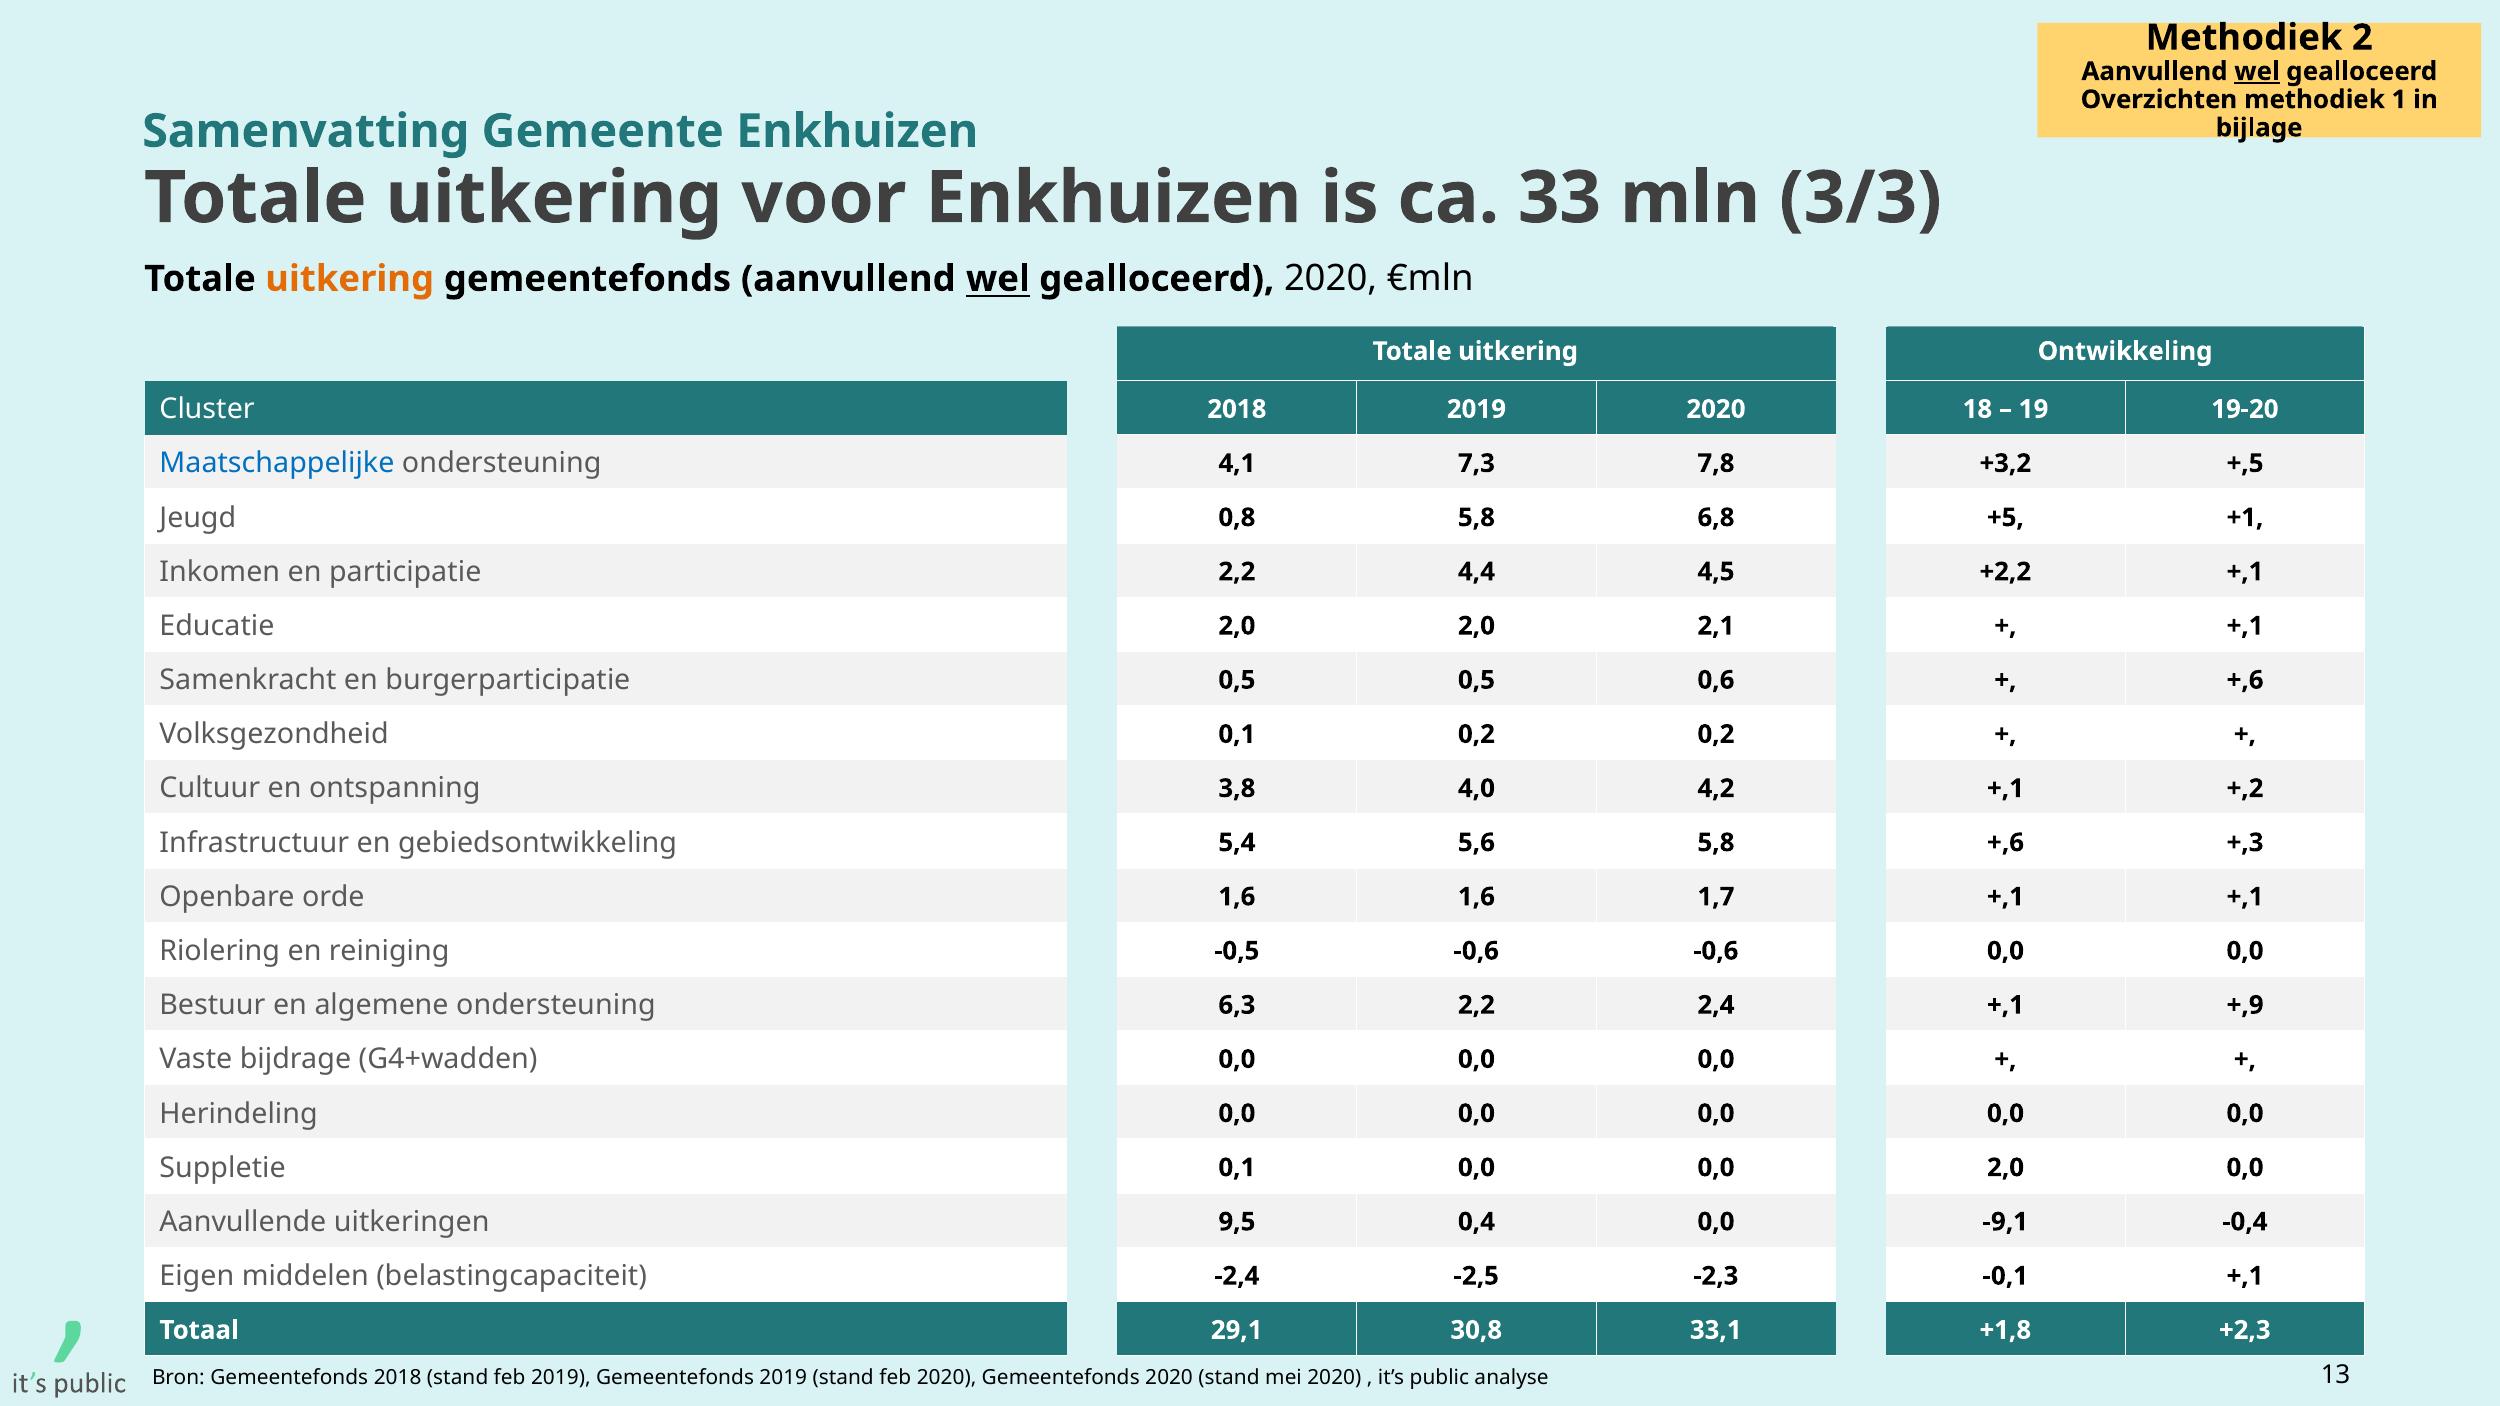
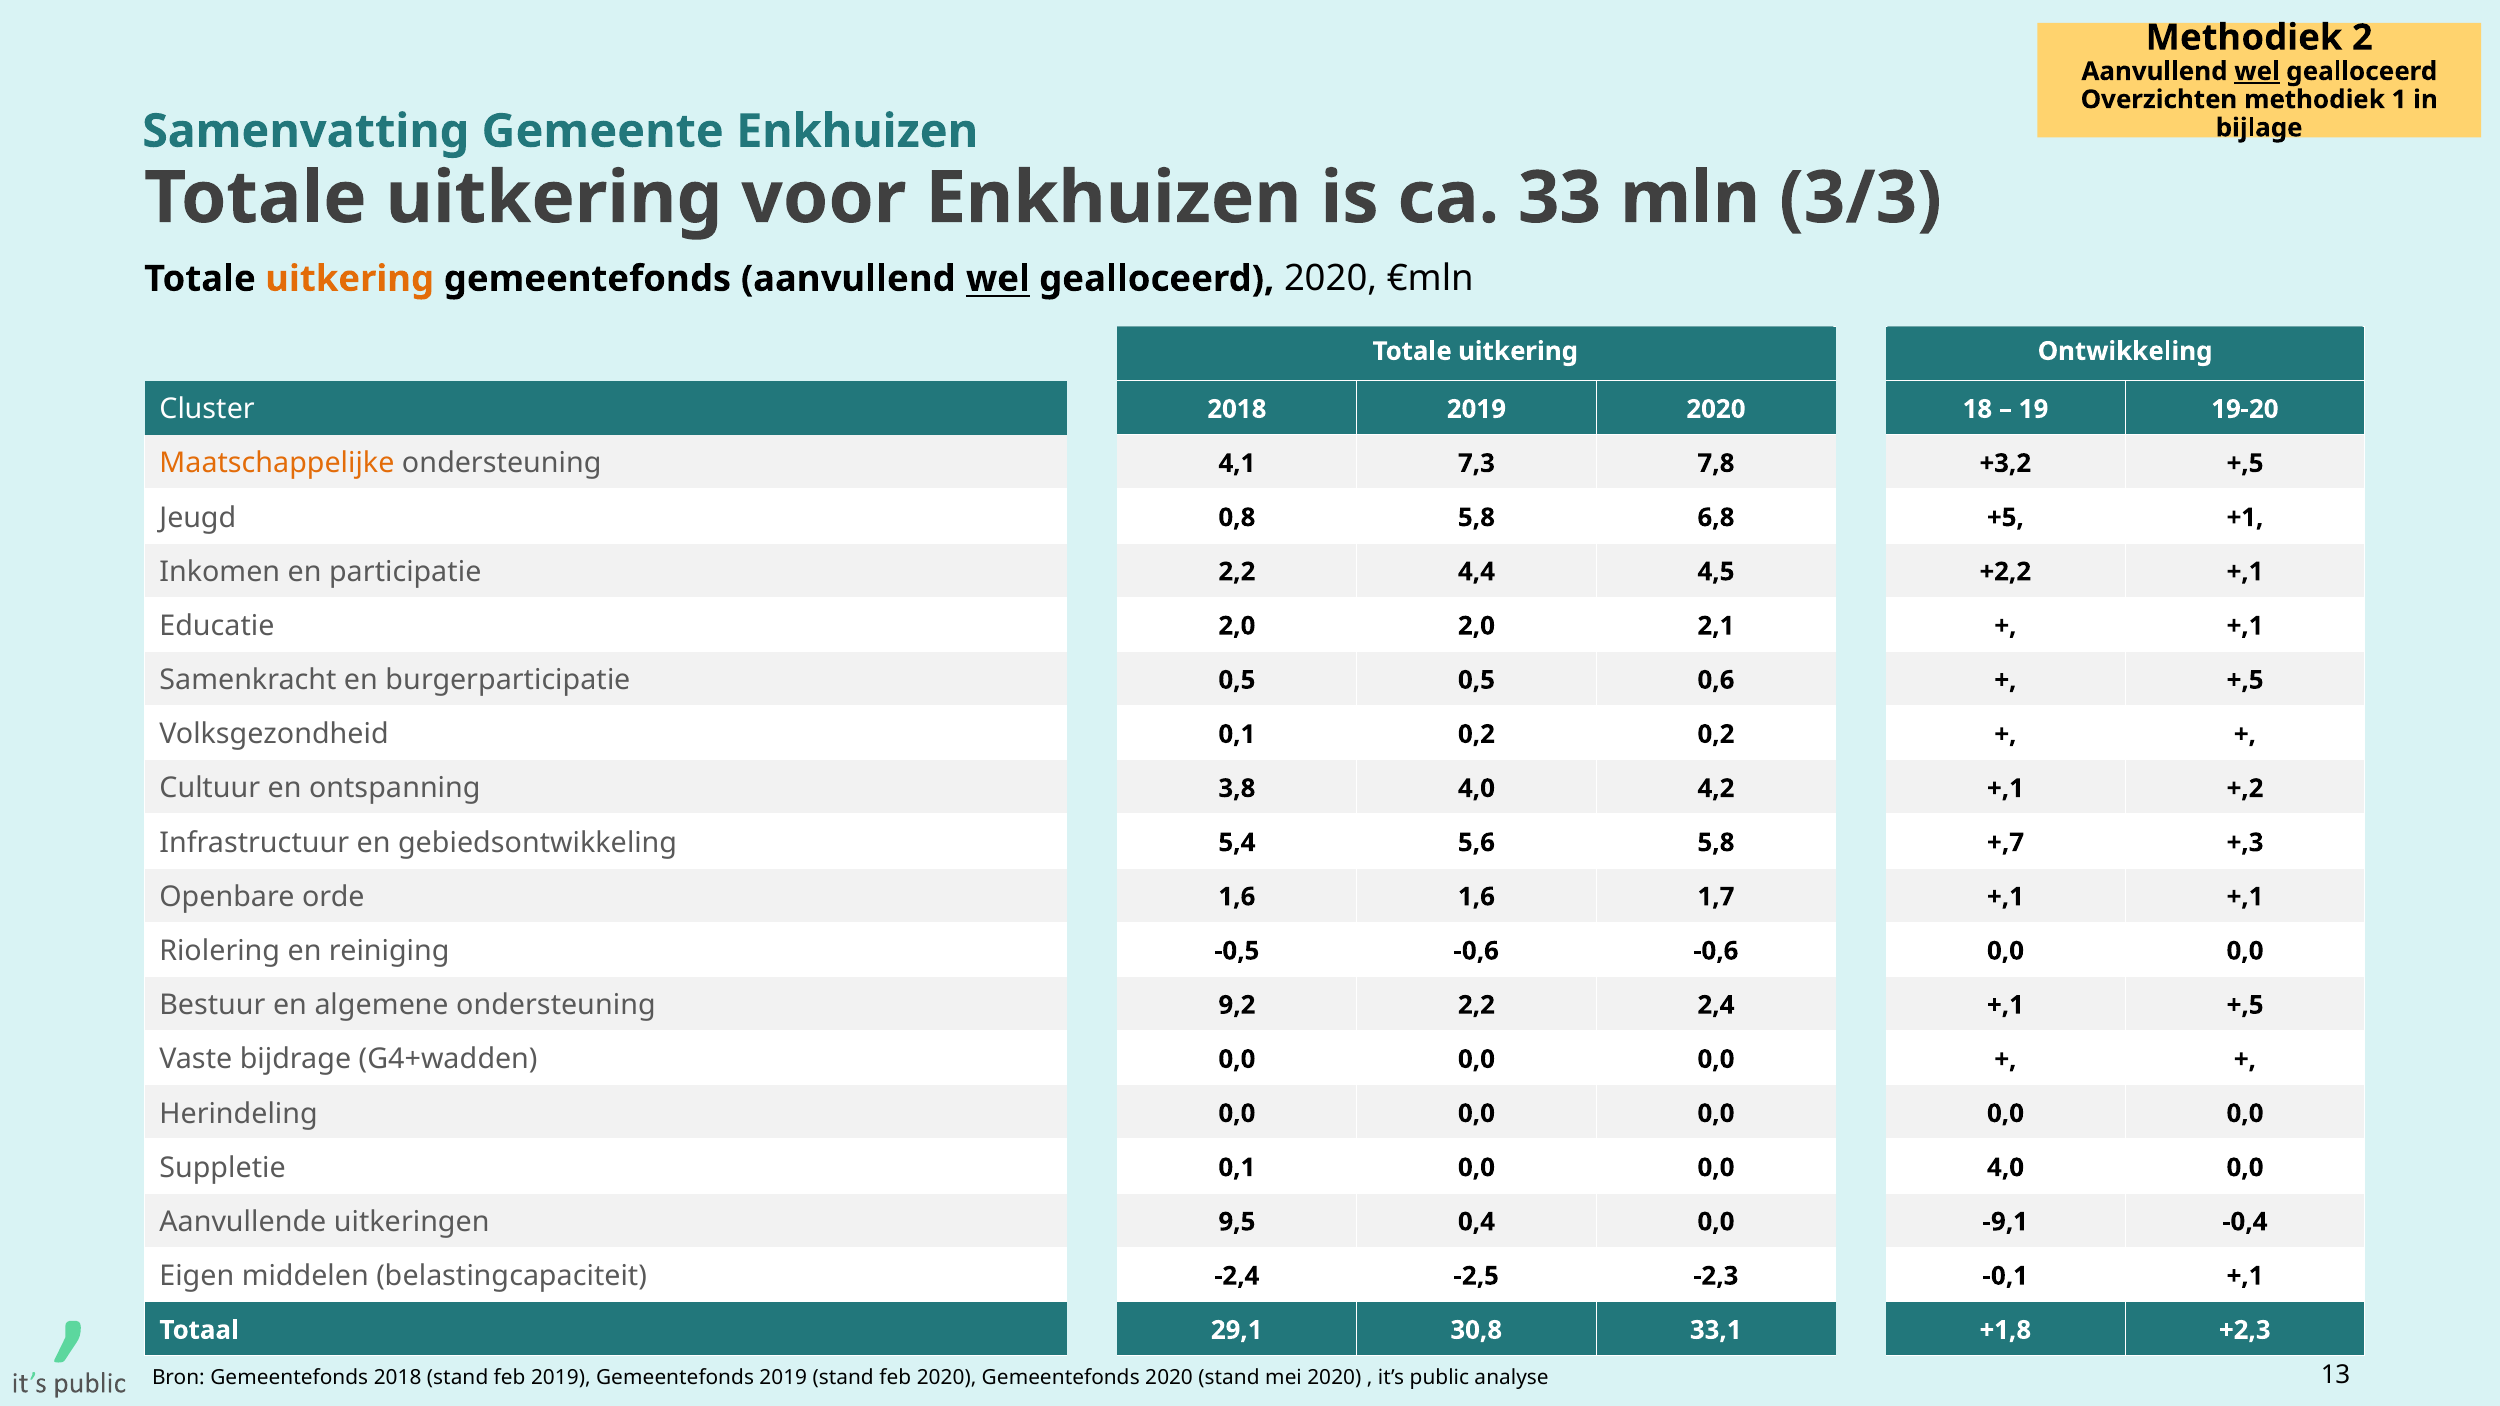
Maatschappelijke colour: blue -> orange
+,6 at (2245, 680): +,6 -> +,5
5,8 +,6: +,6 -> +,7
6,3: 6,3 -> 9,2
+,1 +,9: +,9 -> +,5
0,0 2,0: 2,0 -> 4,0
